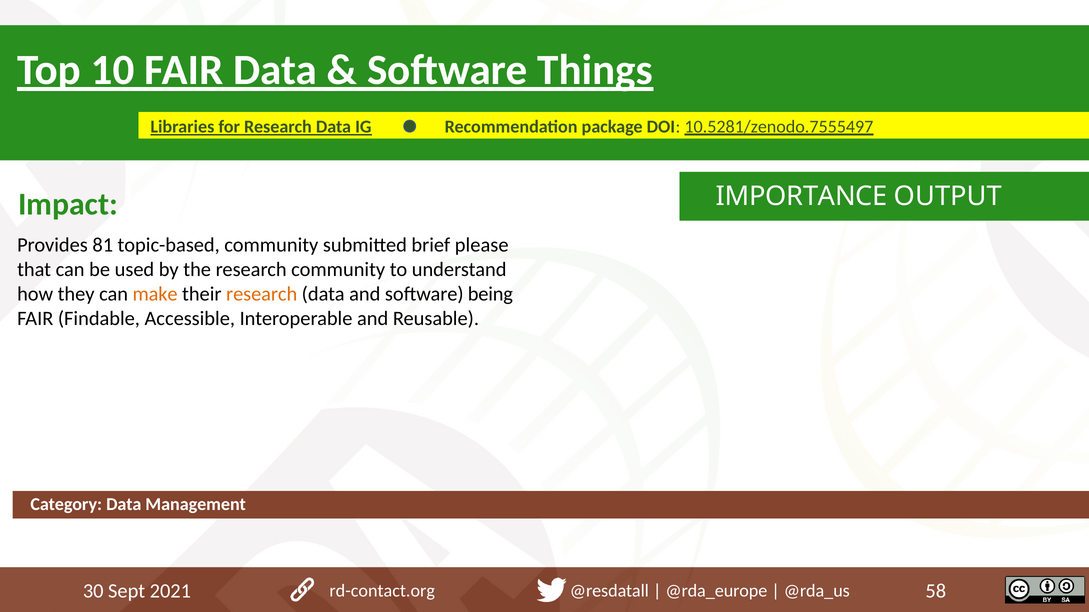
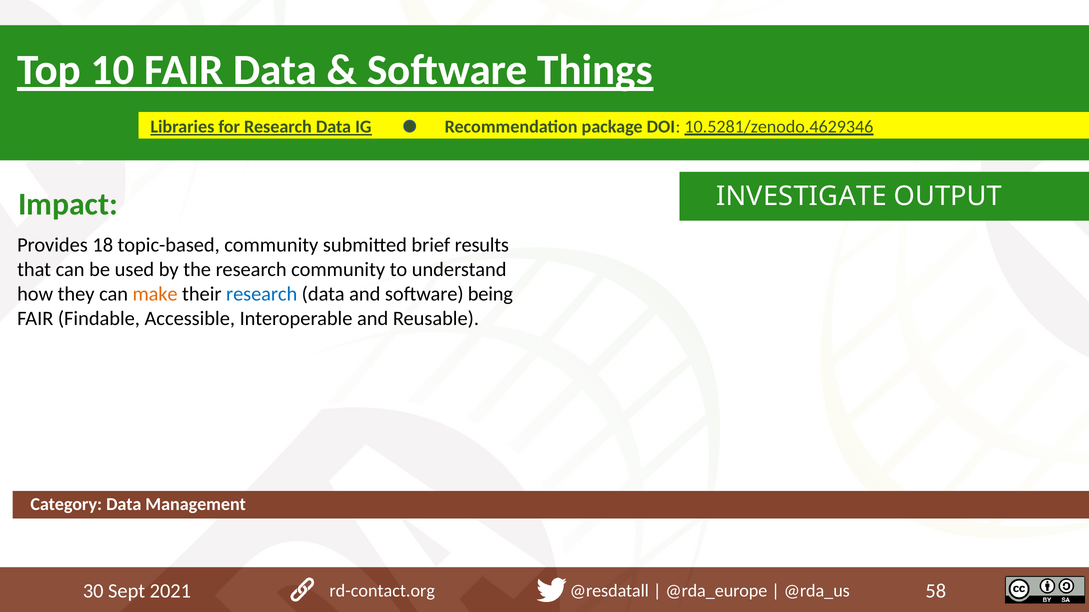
10.5281/zenodo.7555497: 10.5281/zenodo.7555497 -> 10.5281/zenodo.4629346
IMPORTANCE: IMPORTANCE -> INVESTIGATE
81: 81 -> 18
please: please -> results
research at (262, 294) colour: orange -> blue
